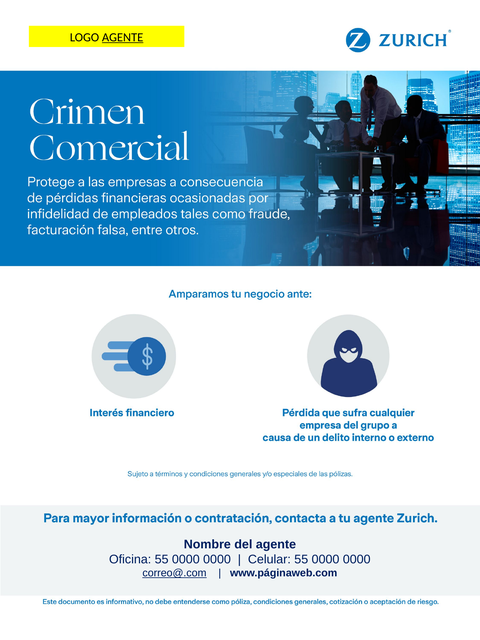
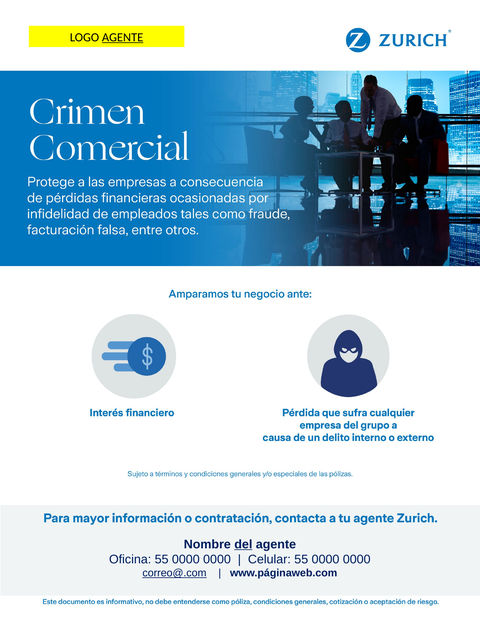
del underline: none -> present
